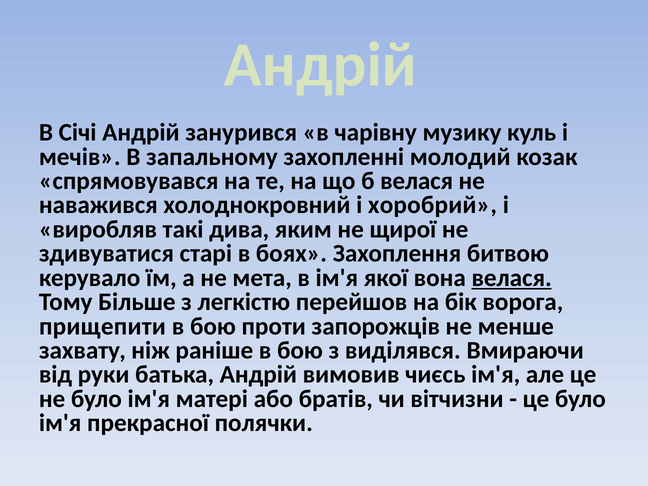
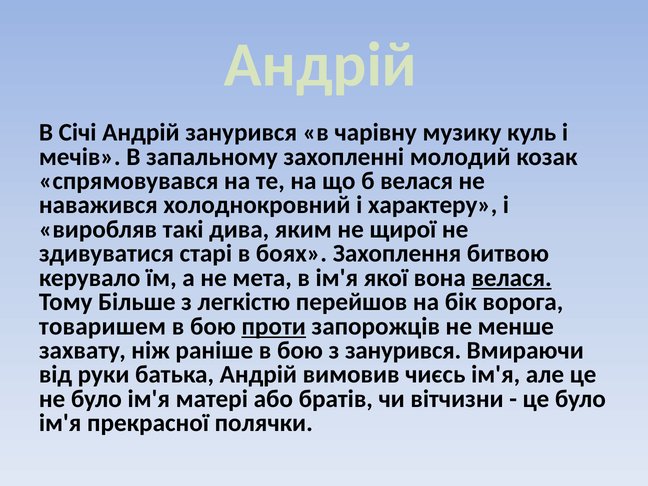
хоробрий: хоробрий -> характеру
прищепити: прищепити -> товаришем
проти underline: none -> present
з виділявся: виділявся -> занурився
